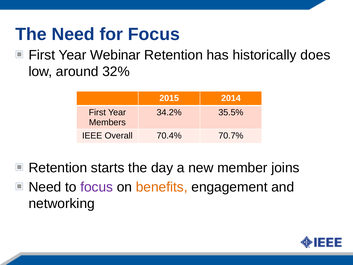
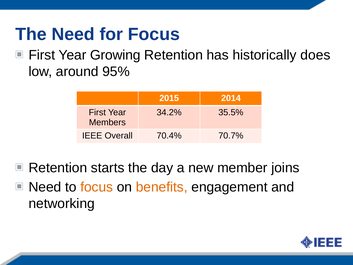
Webinar: Webinar -> Growing
32%: 32% -> 95%
focus at (97, 187) colour: purple -> orange
